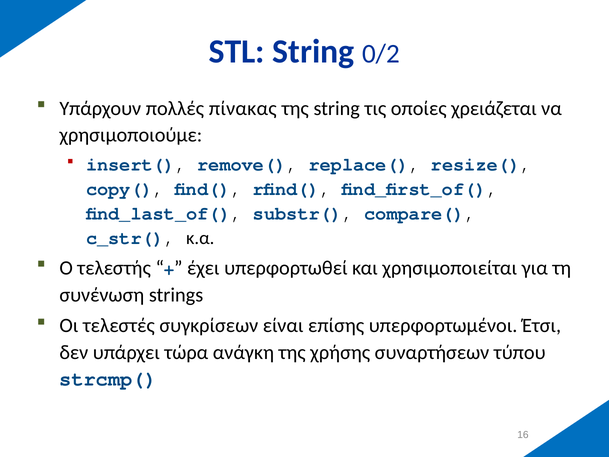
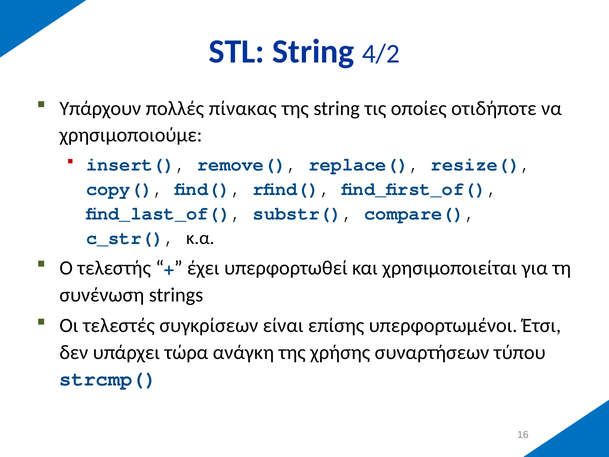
0/2: 0/2 -> 4/2
χρειάζεται: χρειάζεται -> οτιδήποτε
